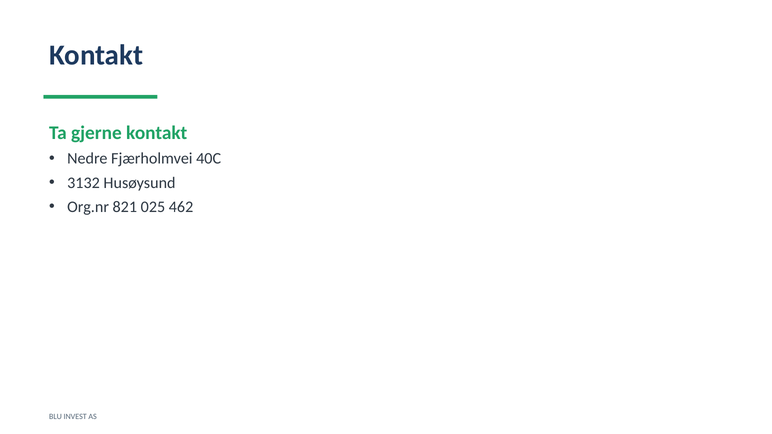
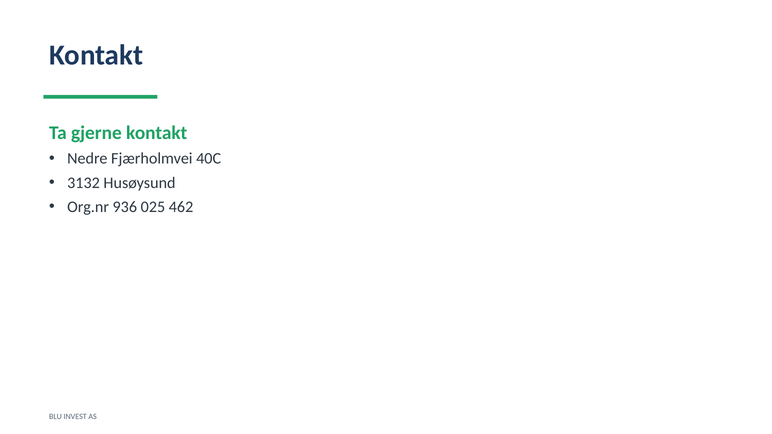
821: 821 -> 936
